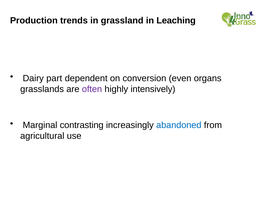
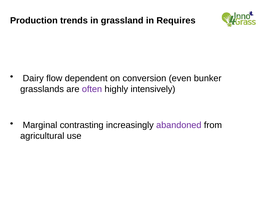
Leaching: Leaching -> Requires
part: part -> flow
organs: organs -> bunker
abandoned colour: blue -> purple
